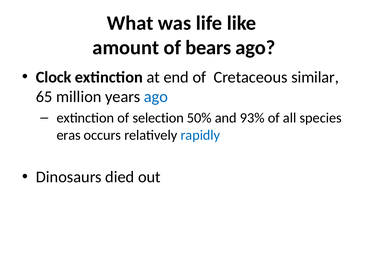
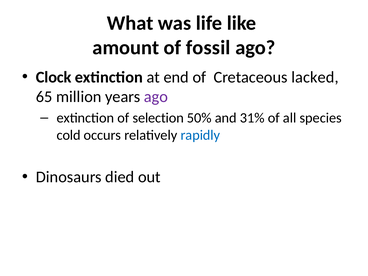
bears: bears -> fossil
similar: similar -> lacked
ago at (156, 97) colour: blue -> purple
93%: 93% -> 31%
eras: eras -> cold
